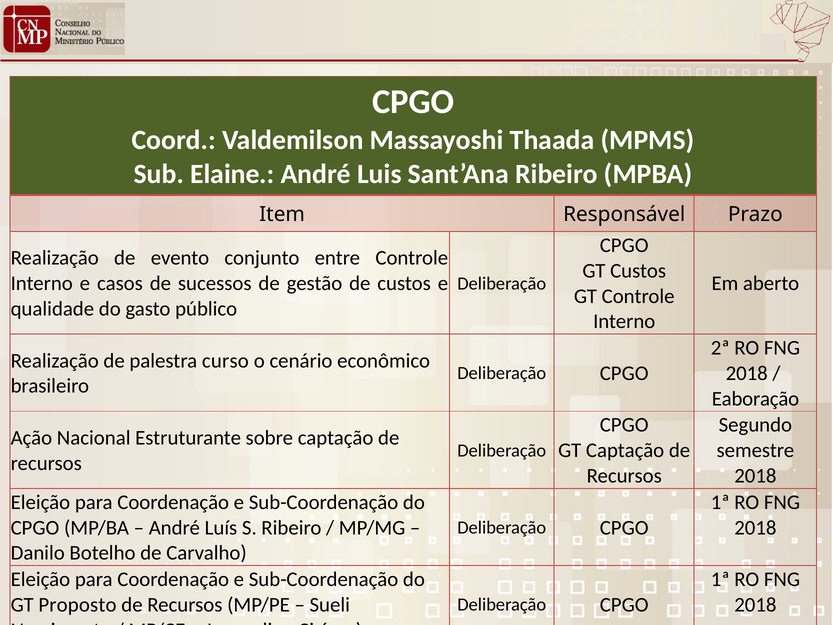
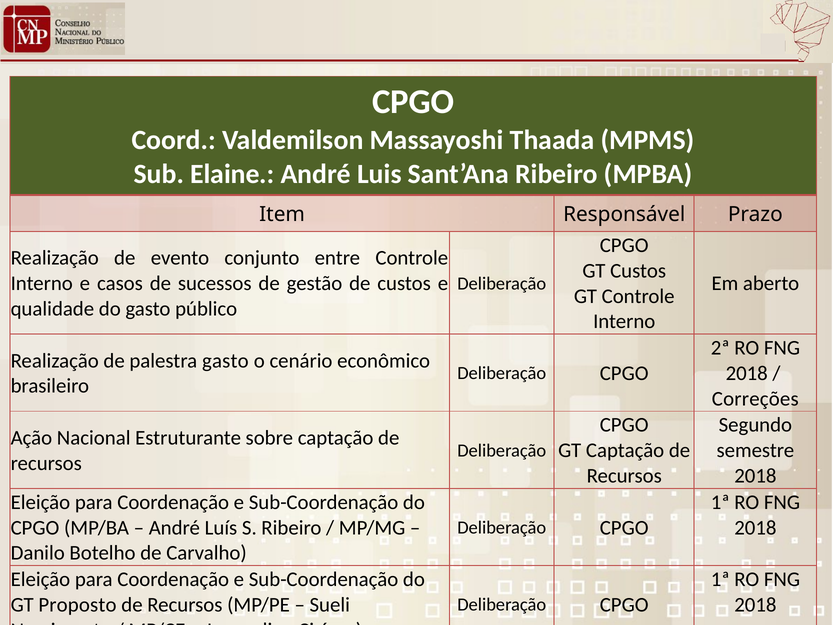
palestra curso: curso -> gasto
Eaboração: Eaboração -> Correções
